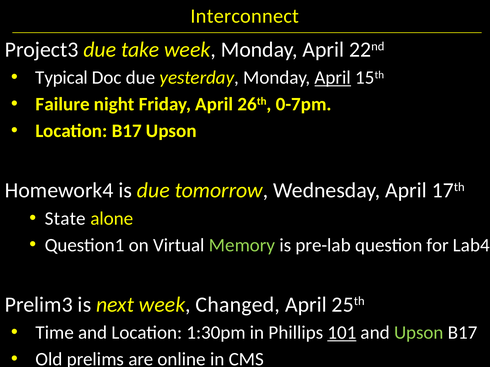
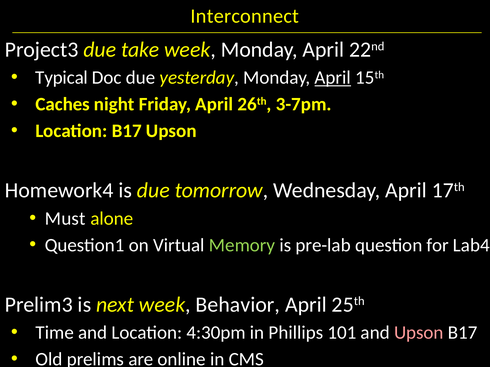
Failure: Failure -> Caches
0-7pm: 0-7pm -> 3-7pm
State: State -> Must
Changed: Changed -> Behavior
1:30pm: 1:30pm -> 4:30pm
101 underline: present -> none
Upson at (419, 333) colour: light green -> pink
